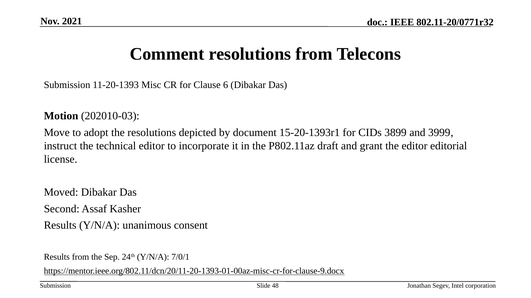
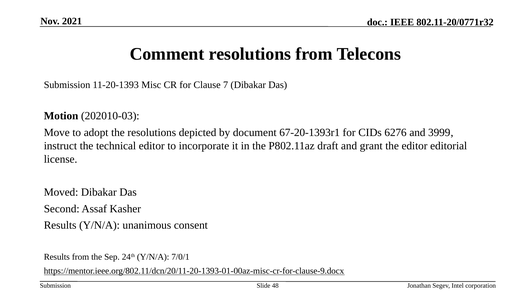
6: 6 -> 7
15-20-1393r1: 15-20-1393r1 -> 67-20-1393r1
3899: 3899 -> 6276
